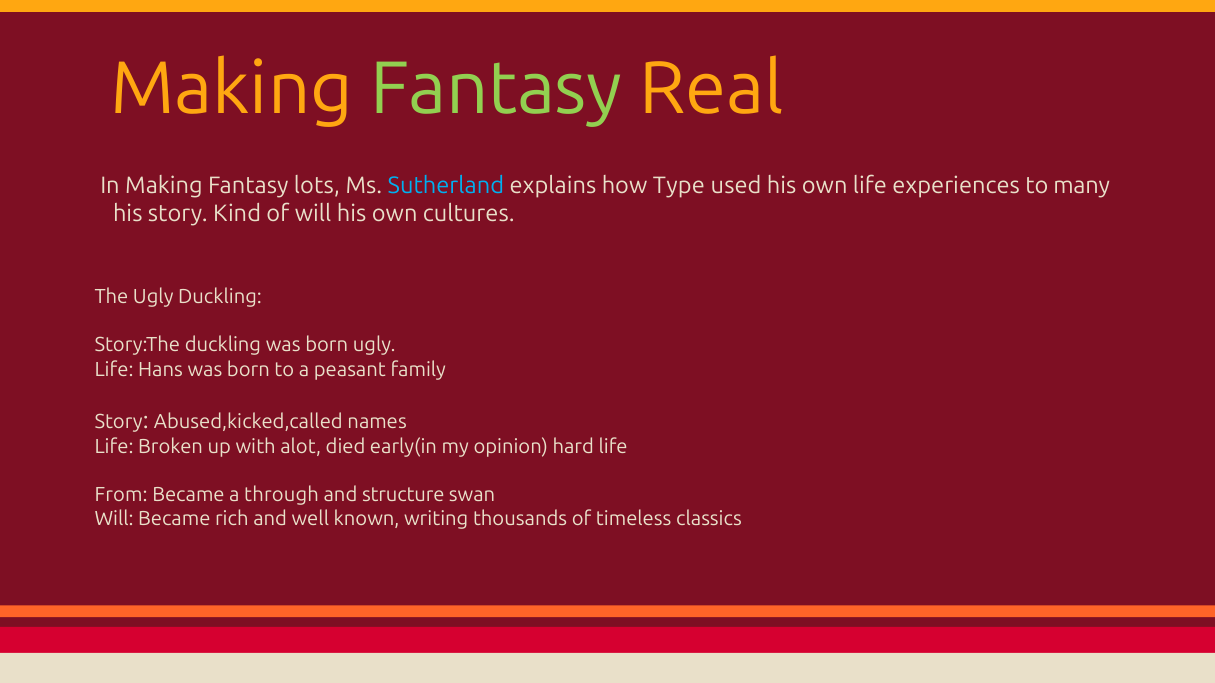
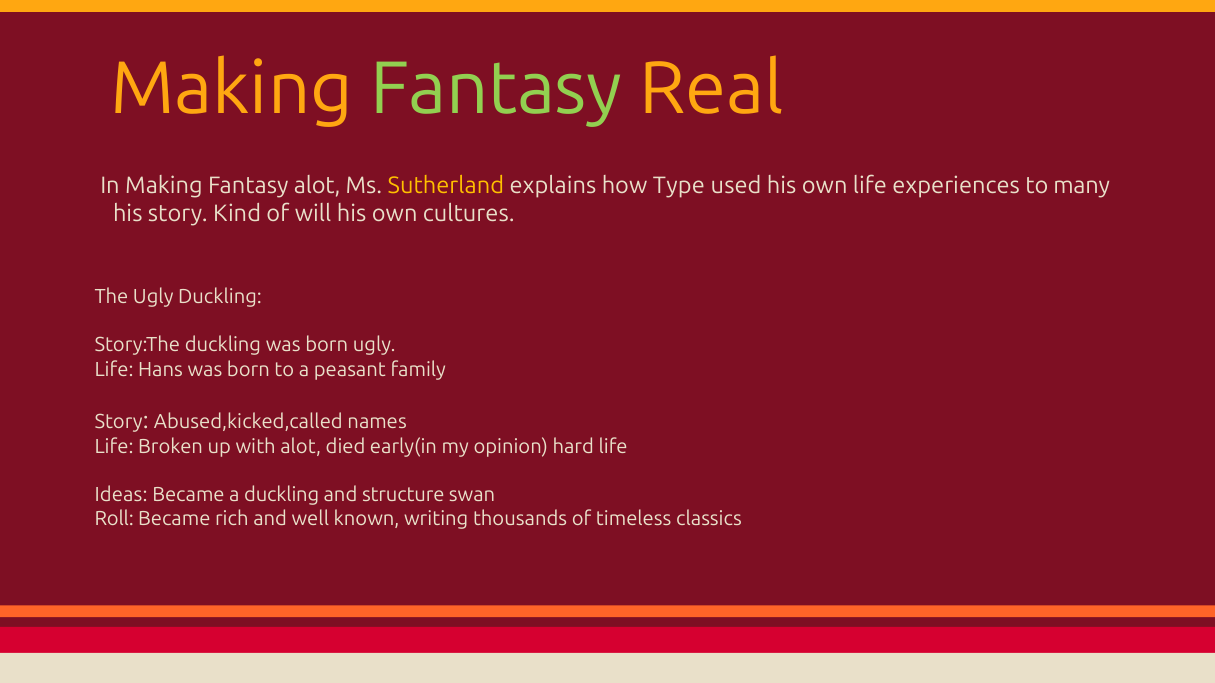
Fantasy lots: lots -> alot
Sutherland colour: light blue -> yellow
From: From -> Ideas
a through: through -> duckling
Will at (114, 520): Will -> Roll
